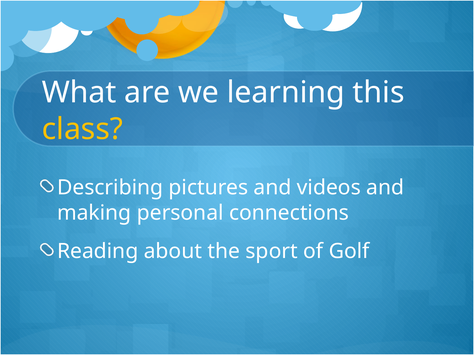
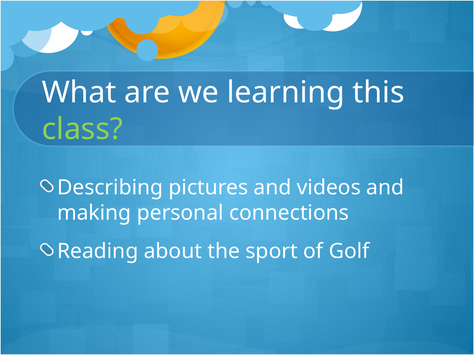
class colour: yellow -> light green
